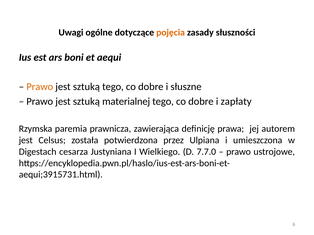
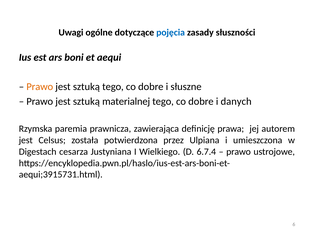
pojęcia colour: orange -> blue
zapłaty: zapłaty -> danych
7.7.0: 7.7.0 -> 6.7.4
